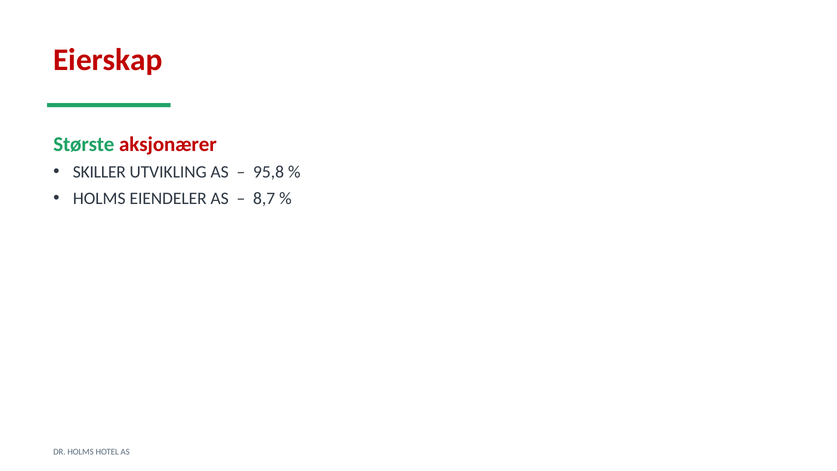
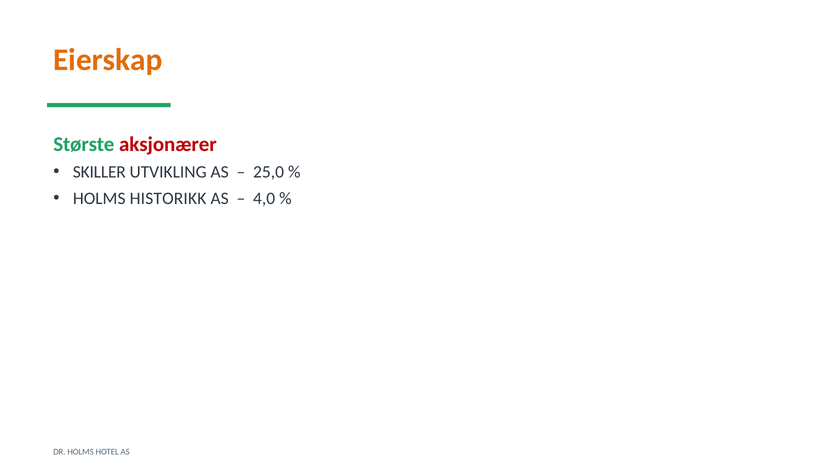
Eierskap colour: red -> orange
95,8: 95,8 -> 25,0
EIENDELER: EIENDELER -> HISTORIKK
8,7: 8,7 -> 4,0
